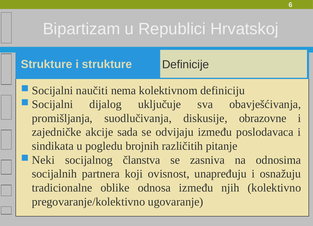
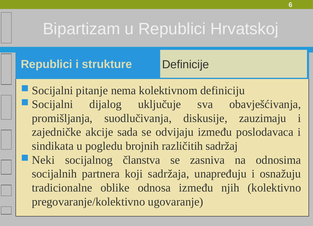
Strukture at (47, 64): Strukture -> Republici
naučiti: naučiti -> pitanje
obrazovne: obrazovne -> zauzimaju
pitanje: pitanje -> sadržaj
ovisnost: ovisnost -> sadržaja
